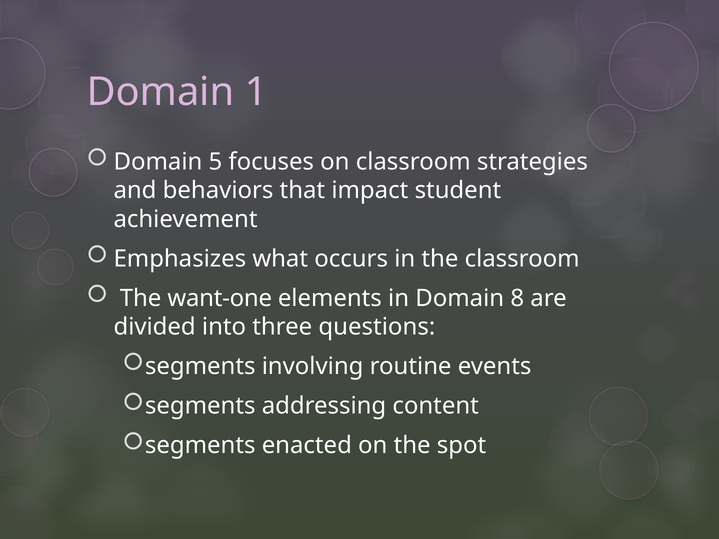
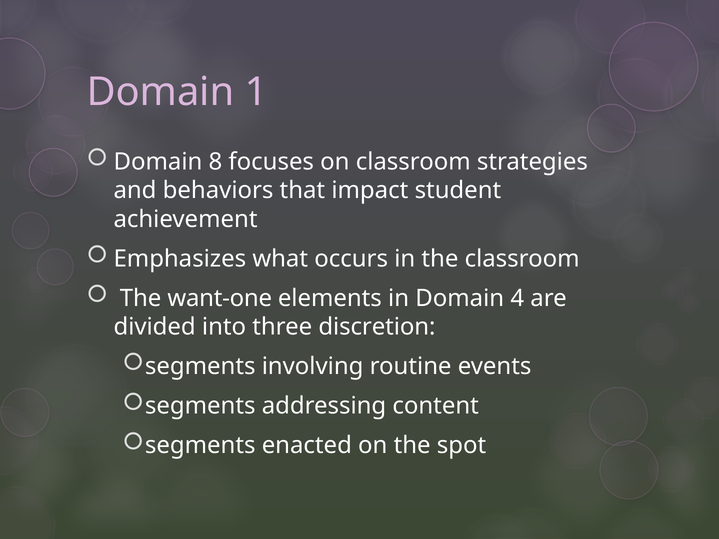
5: 5 -> 8
8: 8 -> 4
questions: questions -> discretion
